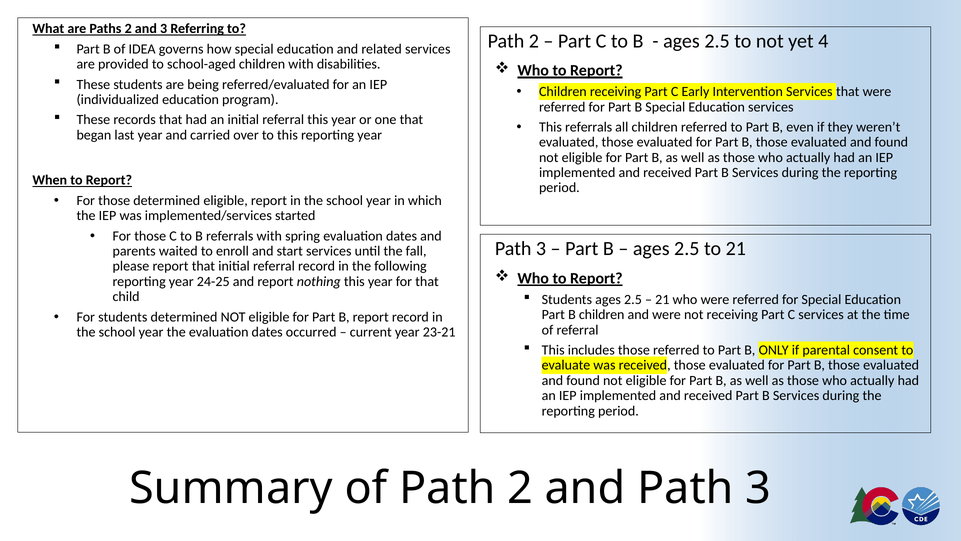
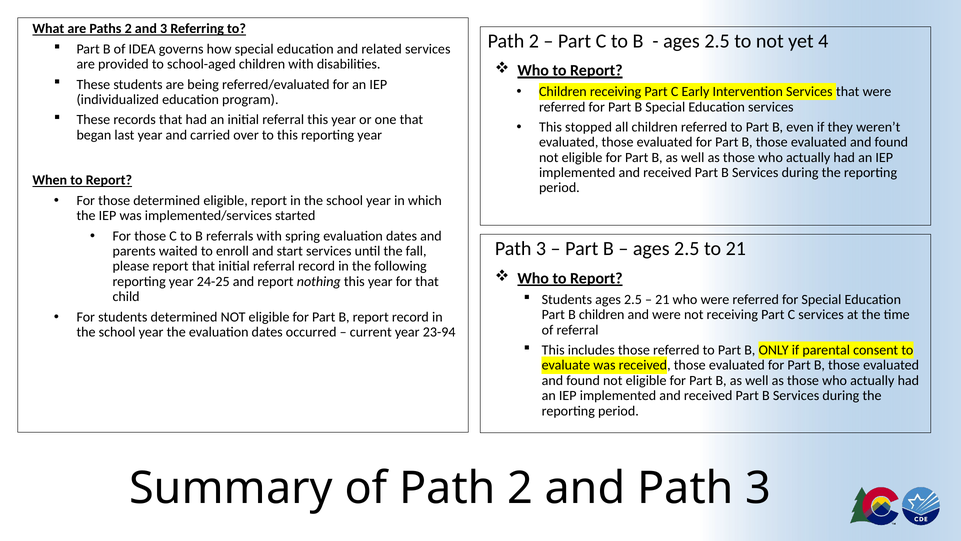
This referrals: referrals -> stopped
23-21: 23-21 -> 23-94
